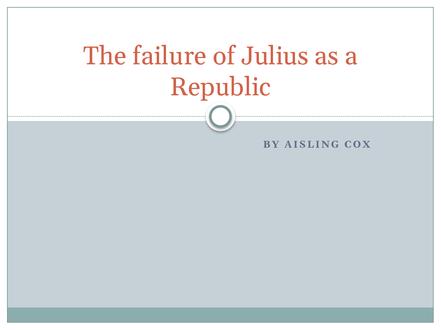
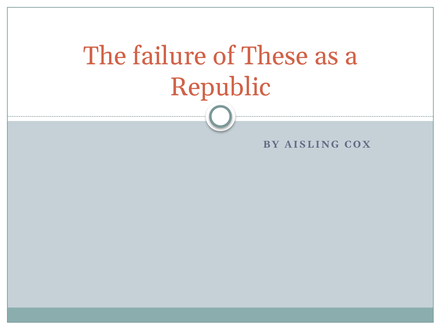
Julius: Julius -> These
